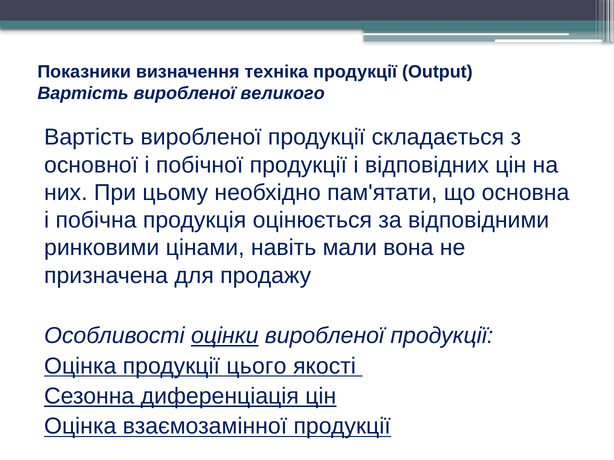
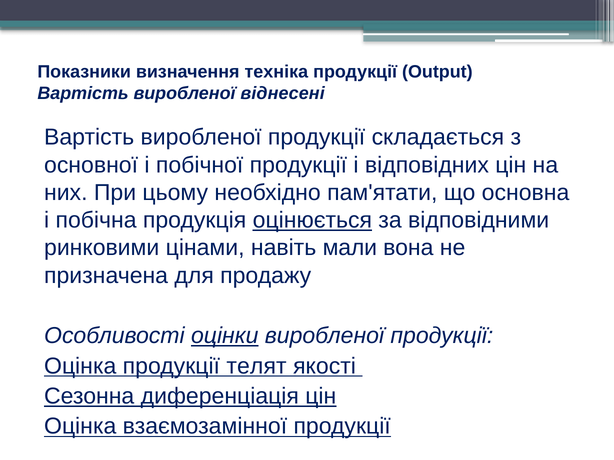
великого: великого -> віднесені
оцінюється underline: none -> present
цього: цього -> телят
